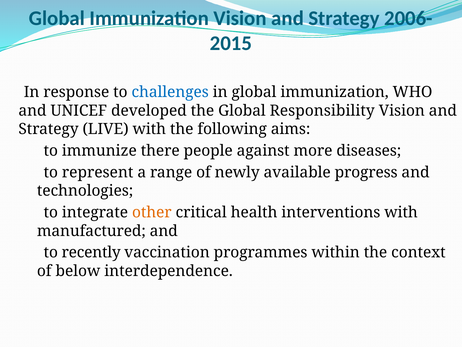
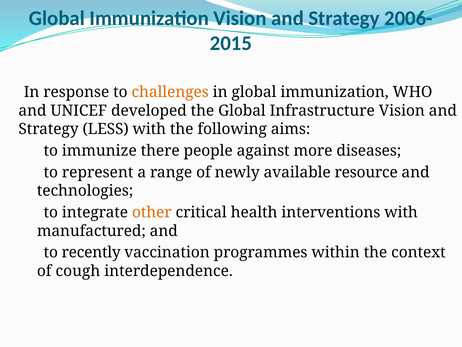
challenges colour: blue -> orange
Responsibility: Responsibility -> Infrastructure
LIVE: LIVE -> LESS
progress: progress -> resource
below: below -> cough
